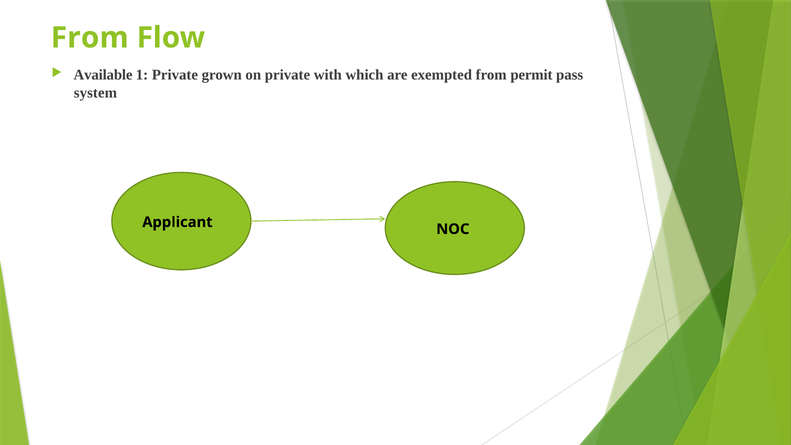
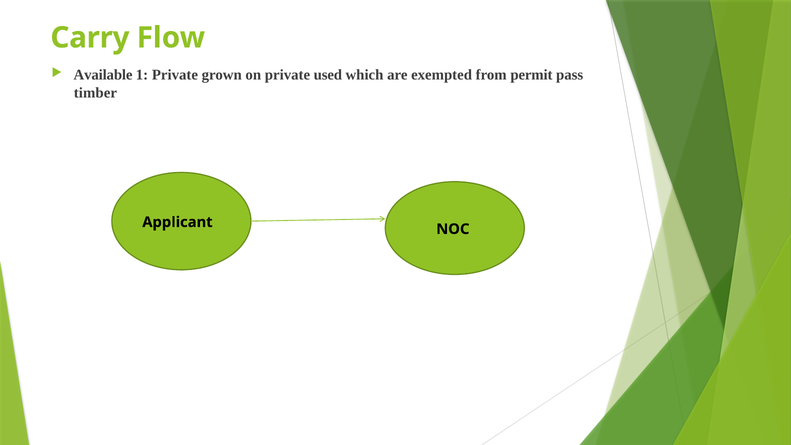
From at (90, 38): From -> Carry
with: with -> used
system: system -> timber
